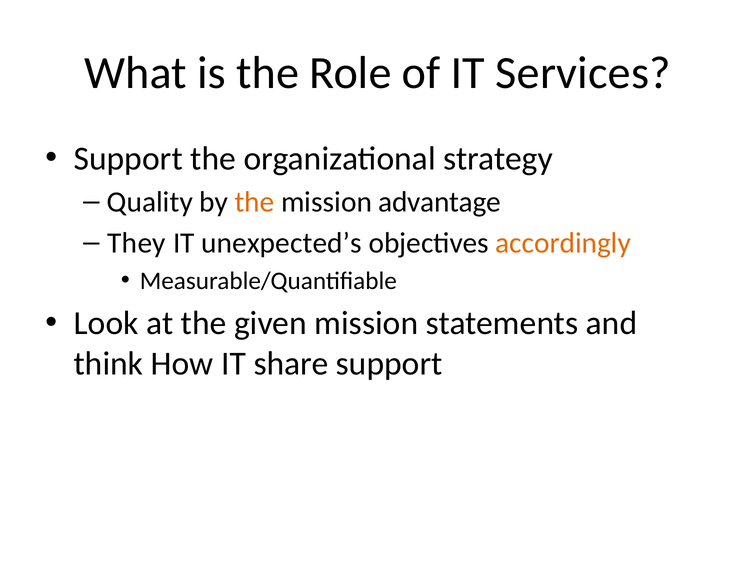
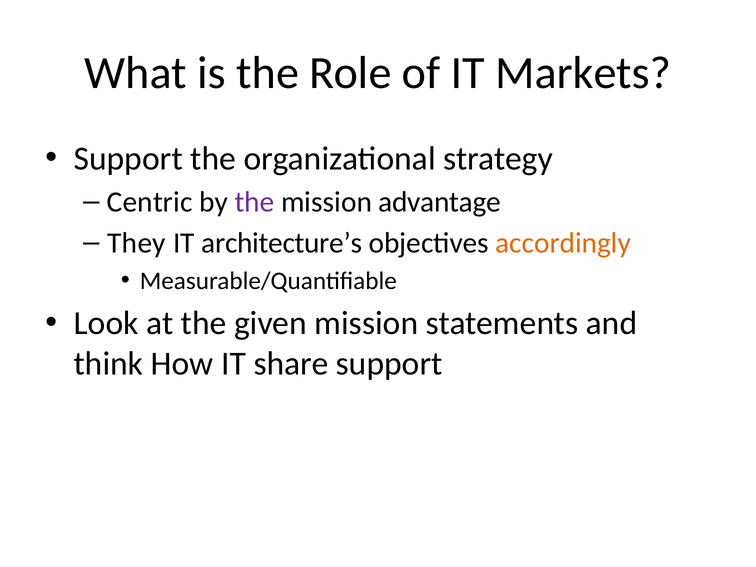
Services: Services -> Markets
Quality: Quality -> Centric
the at (255, 202) colour: orange -> purple
unexpected’s: unexpected’s -> architecture’s
